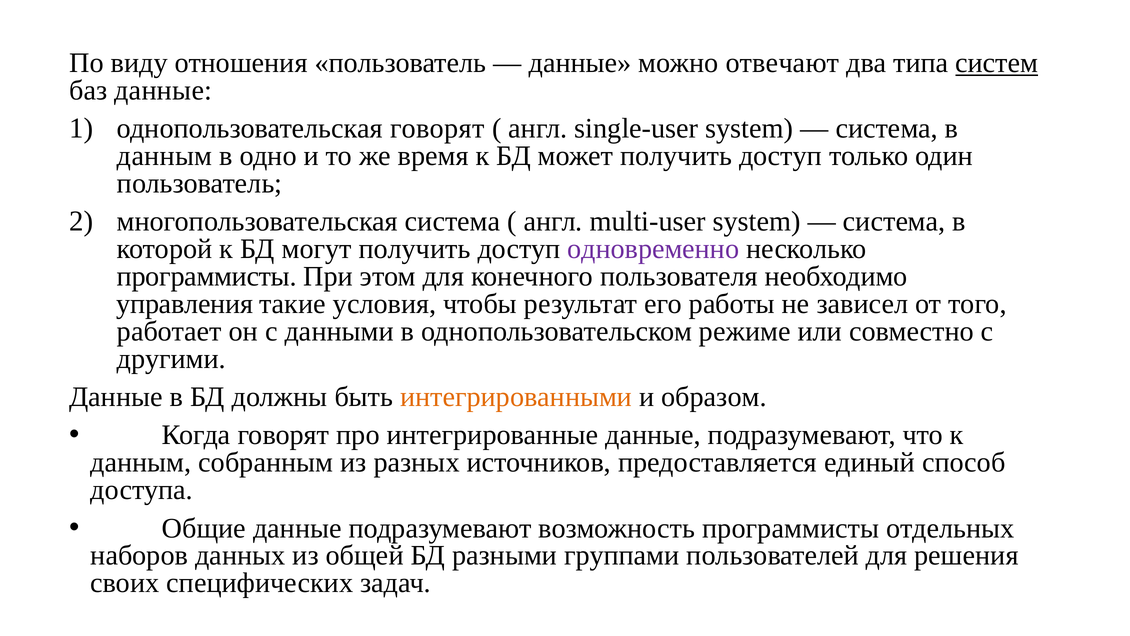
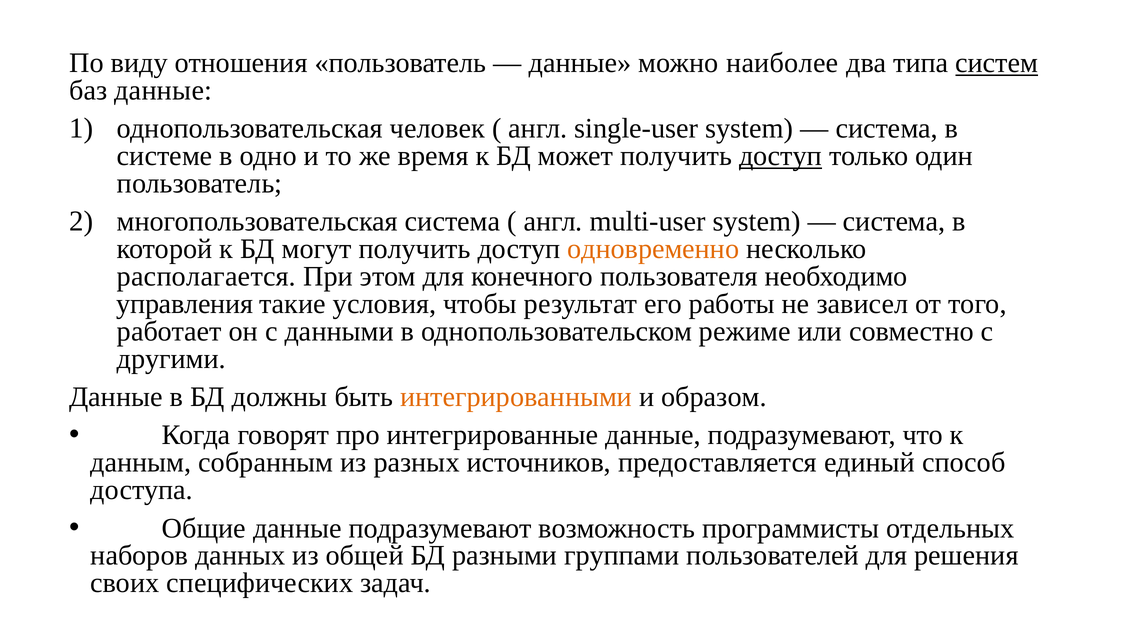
отвечают: отвечают -> наиболее
однопользовательская говорят: говорят -> человек
данным at (165, 156): данным -> системе
доступ at (781, 156) underline: none -> present
одновременно colour: purple -> orange
программисты at (207, 276): программисты -> располагается
